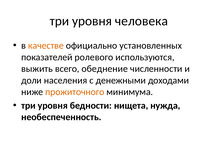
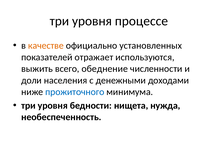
человека: человека -> процессе
ролевого: ролевого -> отражает
прожиточного colour: orange -> blue
